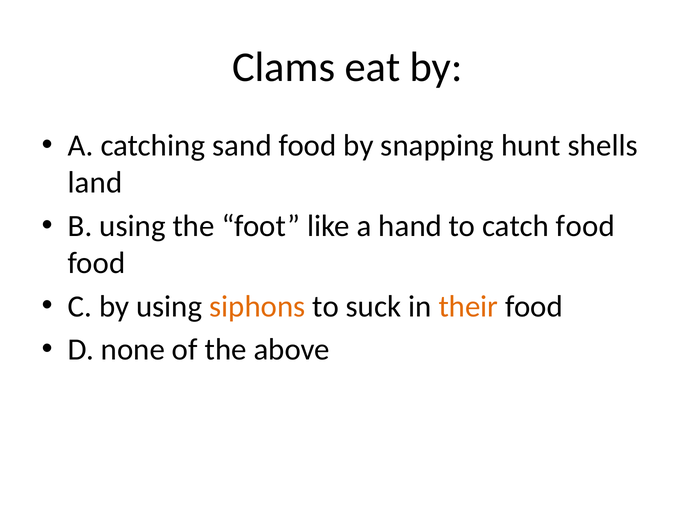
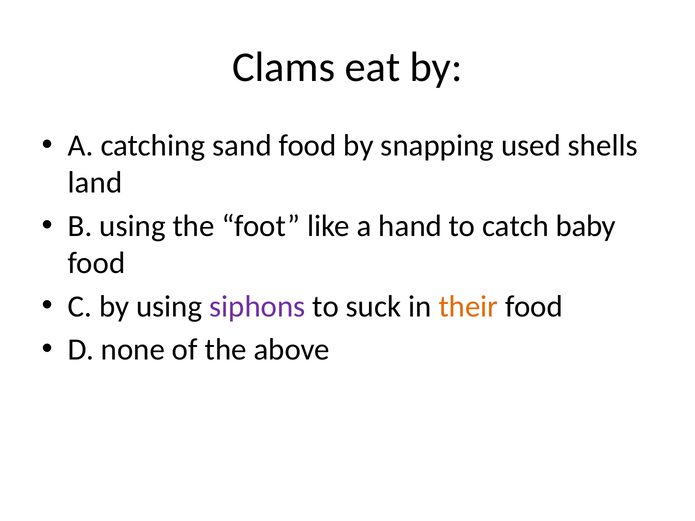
hunt: hunt -> used
catch food: food -> baby
siphons colour: orange -> purple
